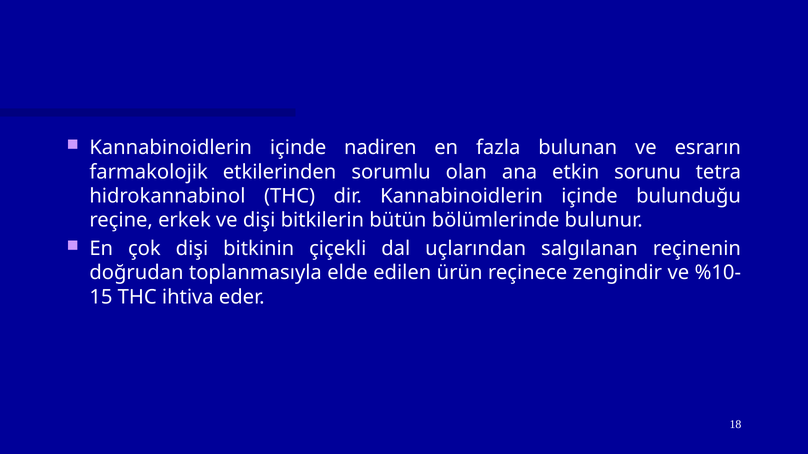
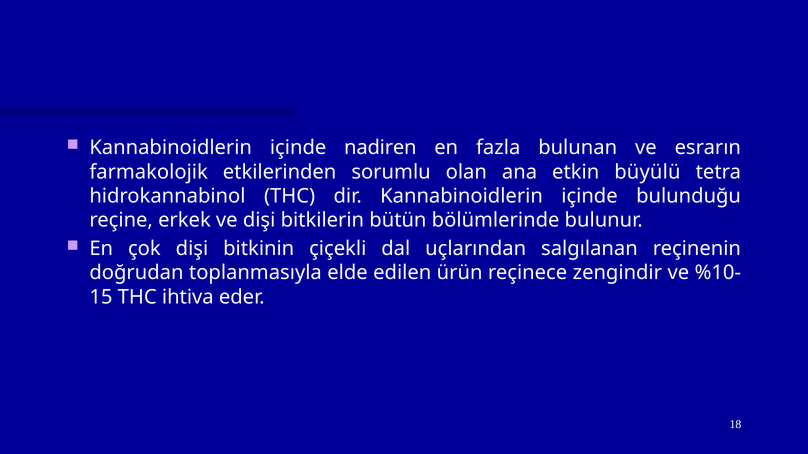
sorunu: sorunu -> büyülü
